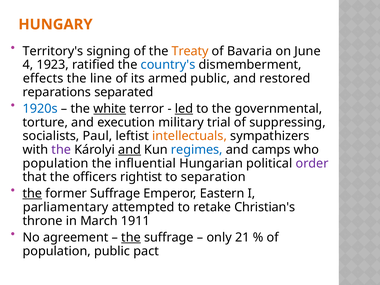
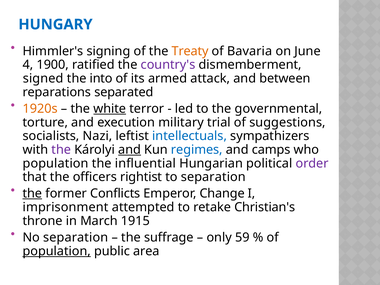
HUNGARY colour: orange -> blue
Territory's: Territory's -> Himmler's
1923: 1923 -> 1900
country's colour: blue -> purple
effects: effects -> signed
line: line -> into
armed public: public -> attack
restored: restored -> between
1920s colour: blue -> orange
led underline: present -> none
suppressing: suppressing -> suggestions
Paul: Paul -> Nazi
intellectuals colour: orange -> blue
former Suffrage: Suffrage -> Conflicts
Eastern: Eastern -> Change
parliamentary: parliamentary -> imprisonment
1911: 1911 -> 1915
No agreement: agreement -> separation
the at (131, 237) underline: present -> none
21: 21 -> 59
population at (57, 251) underline: none -> present
pact: pact -> area
